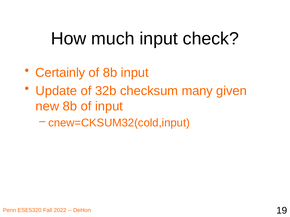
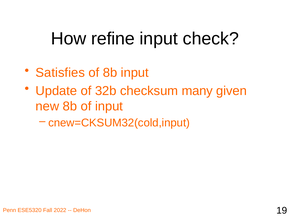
much: much -> refine
Certainly: Certainly -> Satisfies
